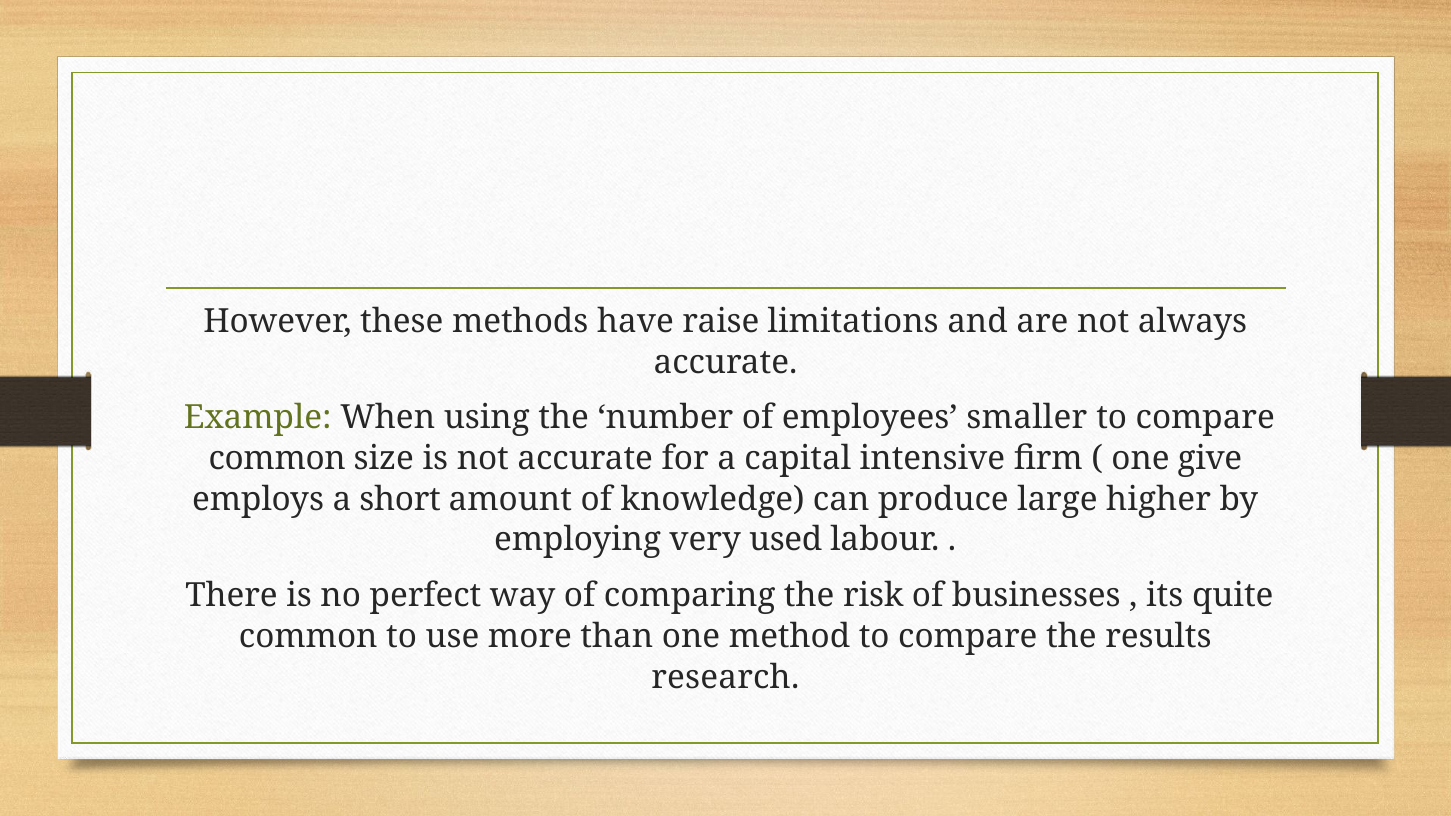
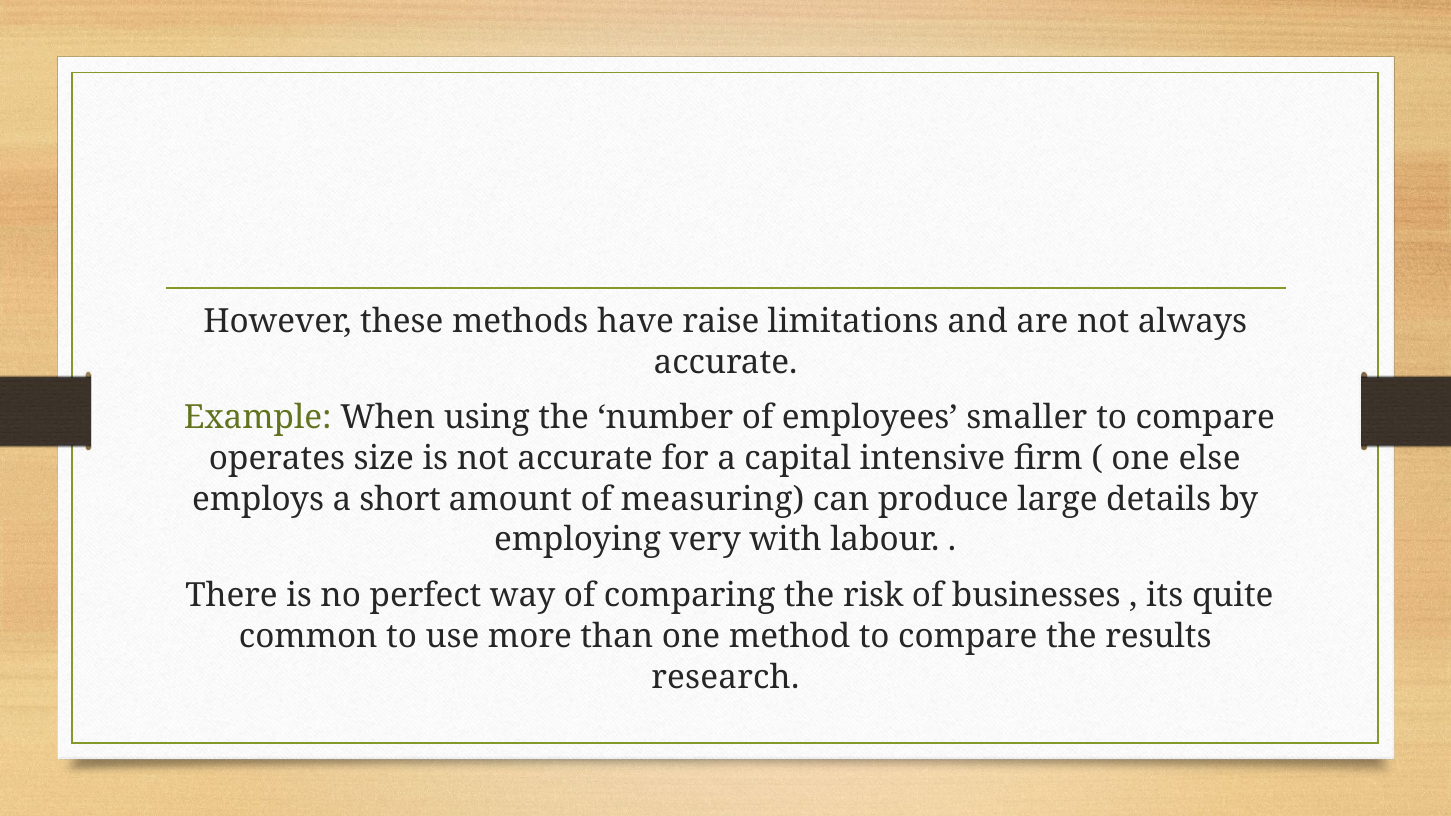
common at (277, 458): common -> operates
give: give -> else
knowledge: knowledge -> measuring
higher: higher -> details
used: used -> with
